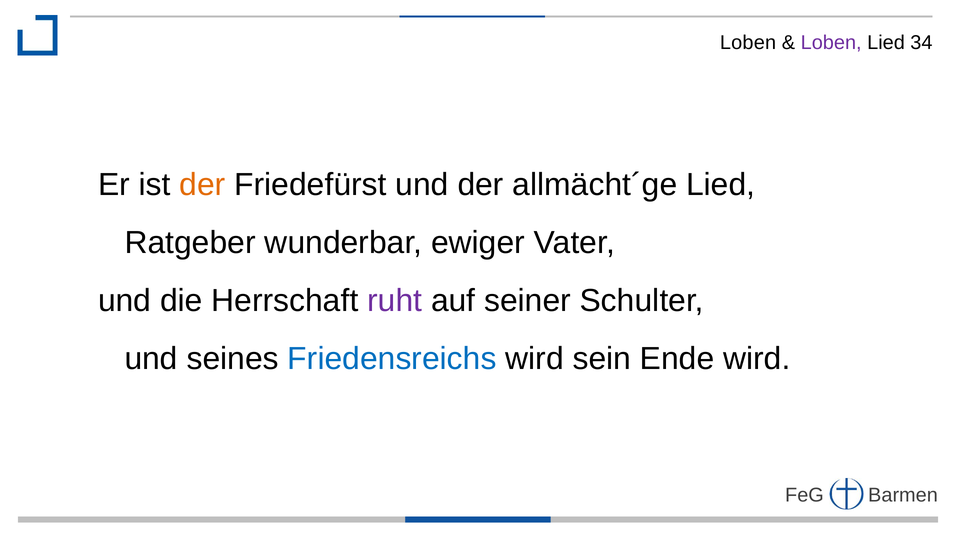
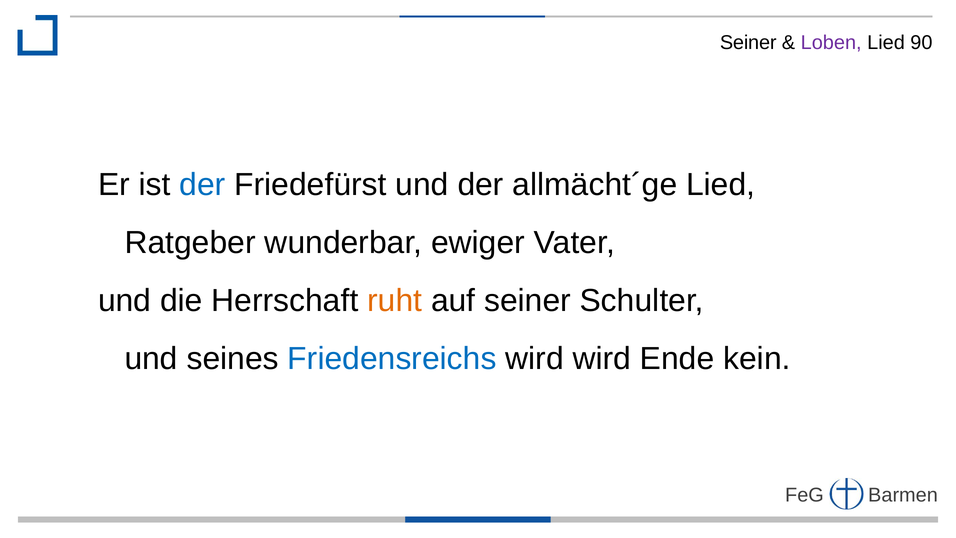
Loben at (748, 43): Loben -> Seiner
34: 34 -> 90
der at (202, 185) colour: orange -> blue
ruht colour: purple -> orange
wird sein: sein -> wird
Ende wird: wird -> kein
